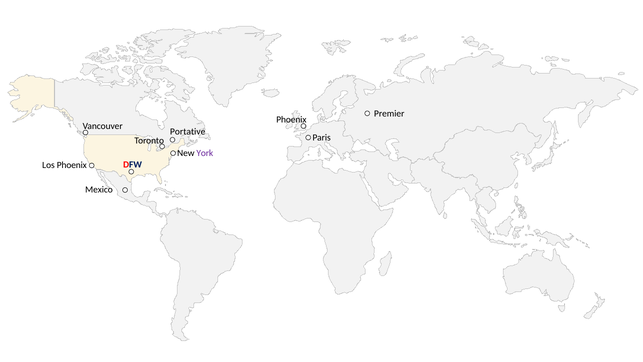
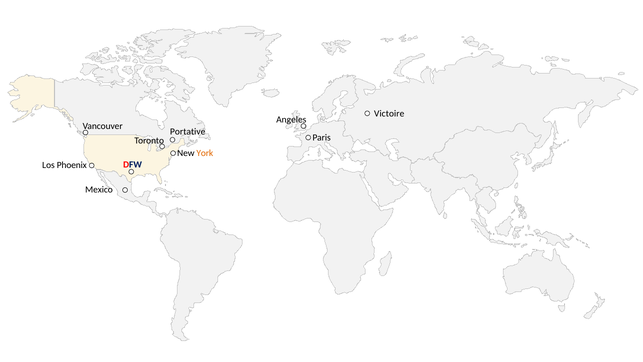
Premier: Premier -> Victoire
Phoenix at (291, 120): Phoenix -> Angeles
York colour: purple -> orange
